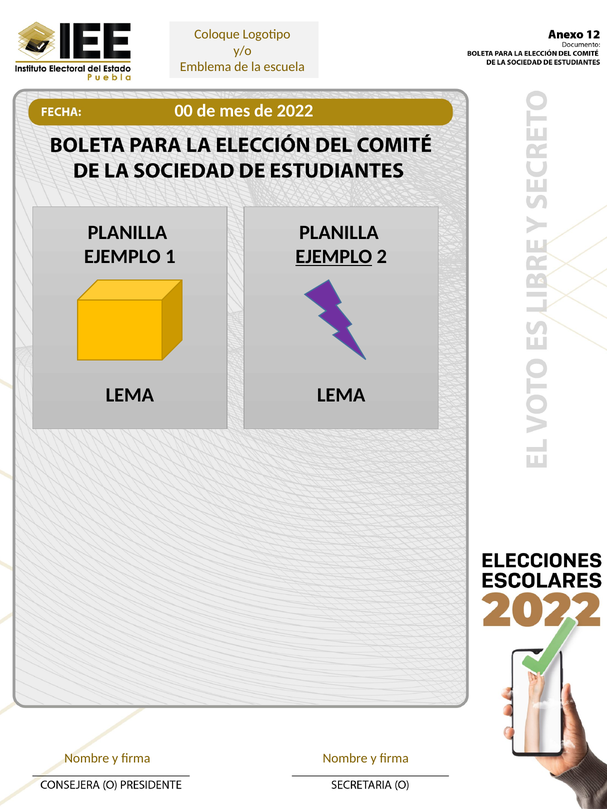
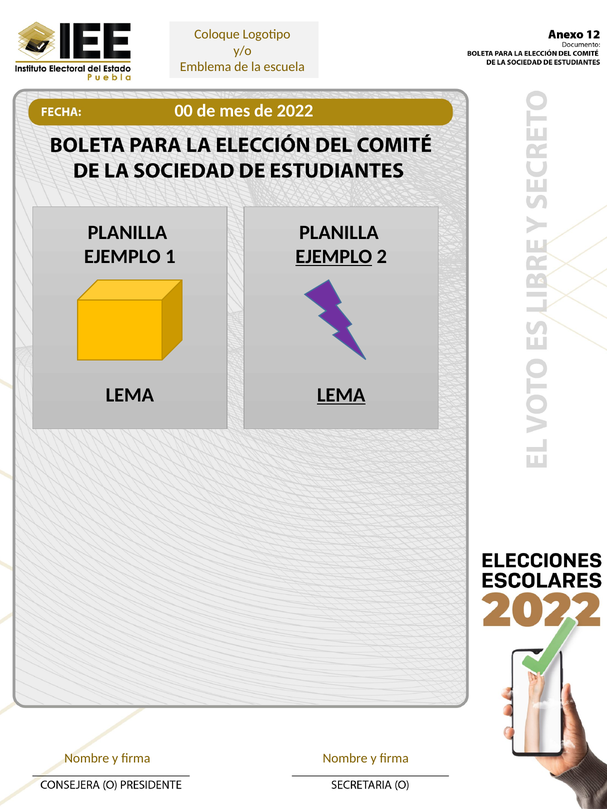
LEMA at (341, 395) underline: none -> present
